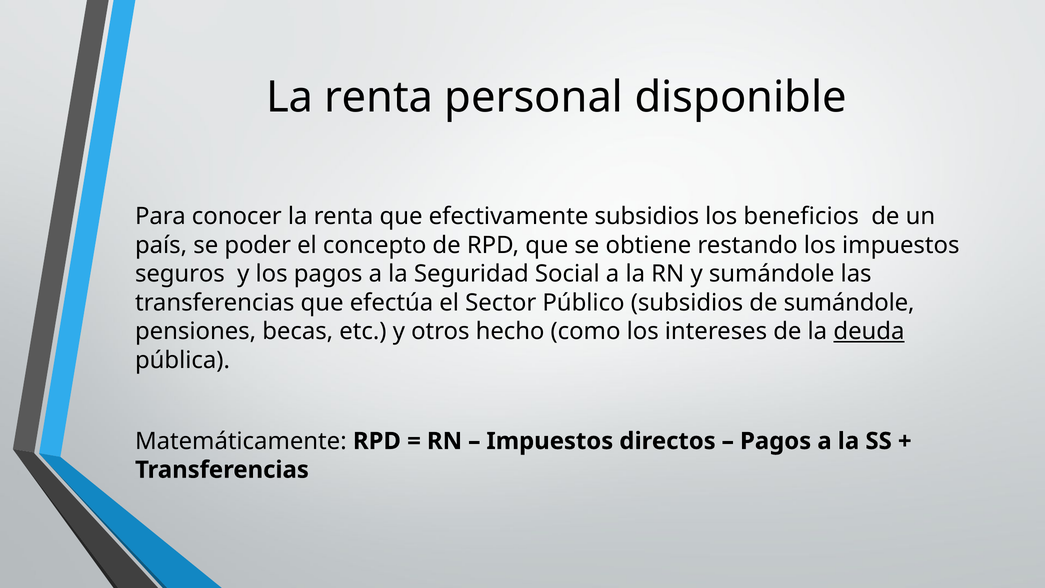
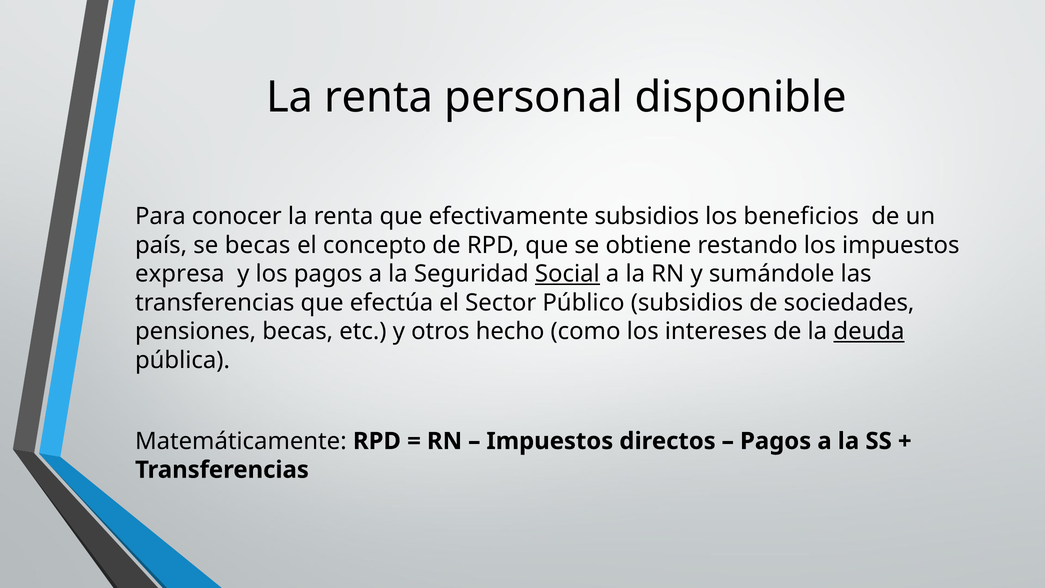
se poder: poder -> becas
seguros: seguros -> expresa
Social underline: none -> present
de sumándole: sumándole -> sociedades
